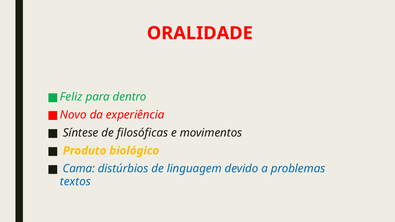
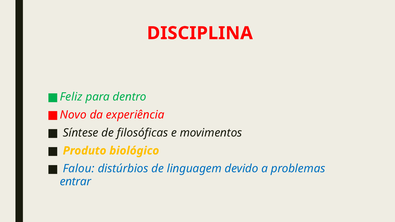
ORALIDADE: ORALIDADE -> DISCIPLINA
Cama: Cama -> Falou
textos: textos -> entrar
